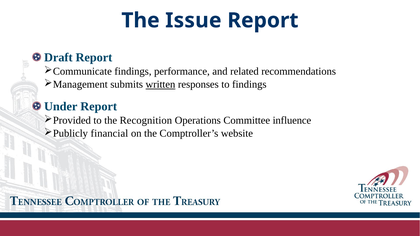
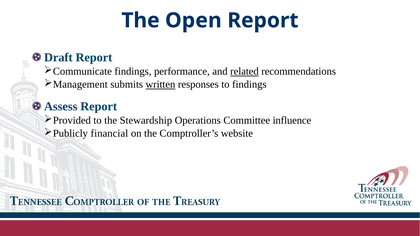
Issue: Issue -> Open
related underline: none -> present
Under: Under -> Assess
Recognition: Recognition -> Stewardship
